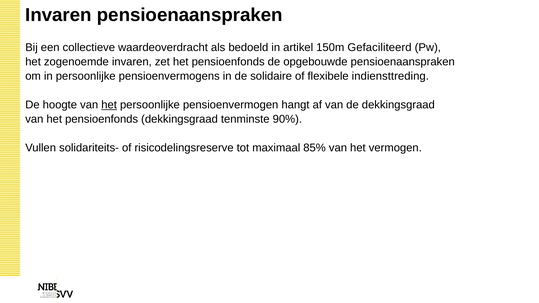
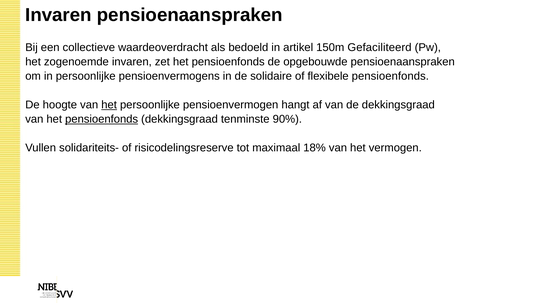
flexibele indiensttreding: indiensttreding -> pensioenfonds
pensioenfonds at (102, 119) underline: none -> present
85%: 85% -> 18%
